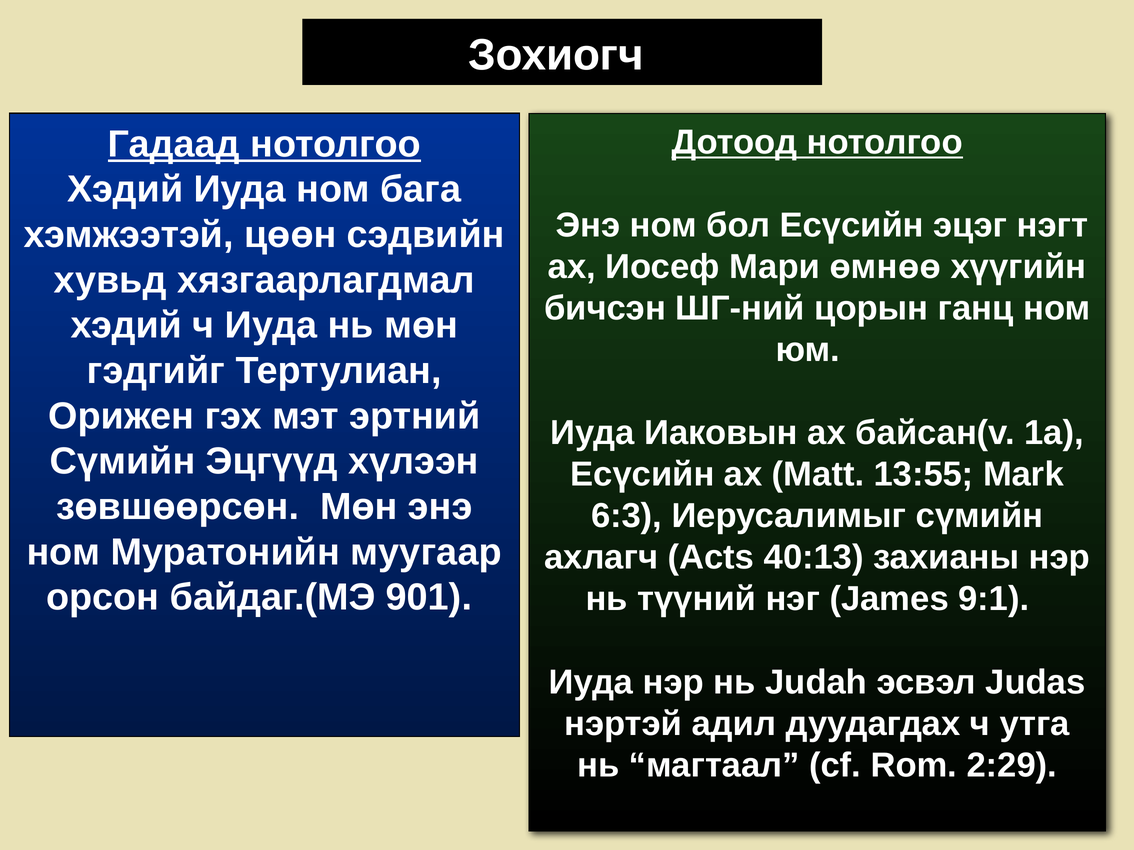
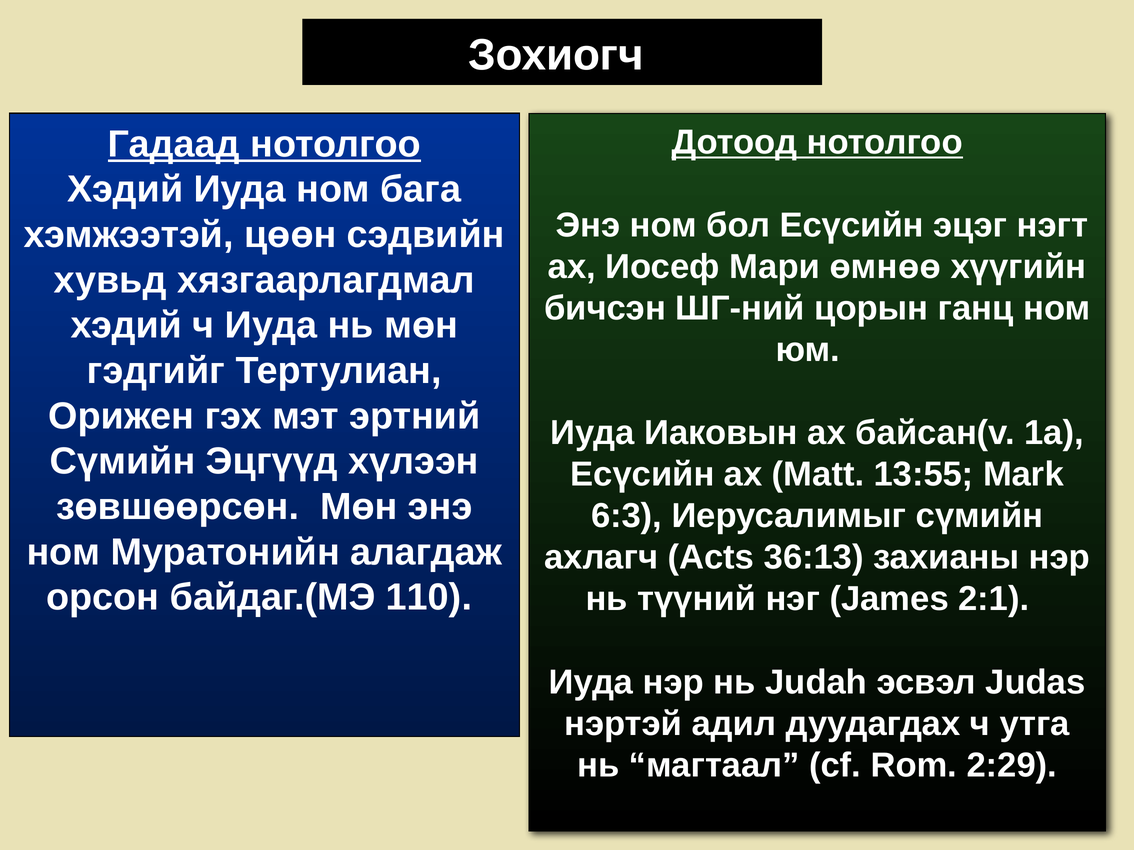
муугаар: муугаар -> алагдаж
40:13: 40:13 -> 36:13
901: 901 -> 110
9:1: 9:1 -> 2:1
